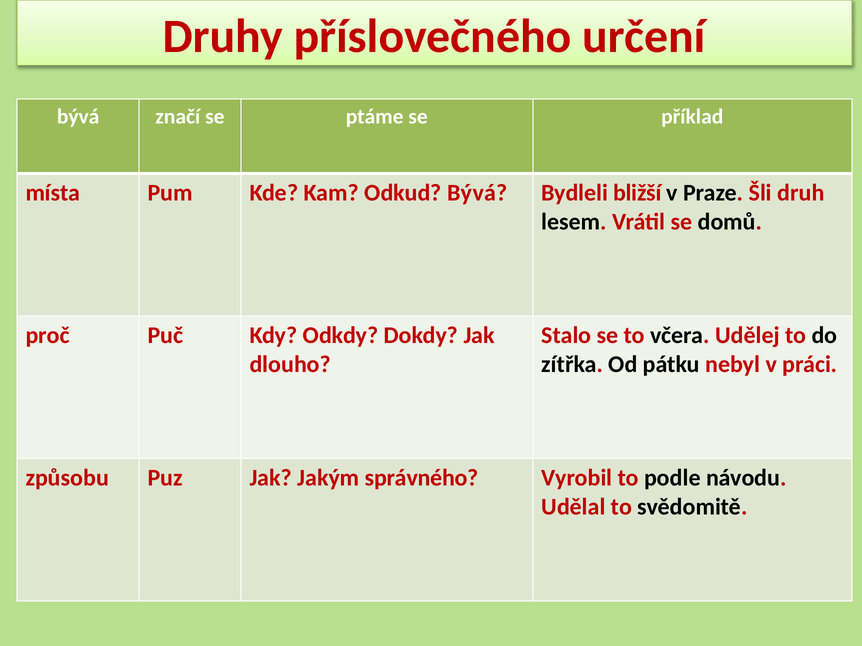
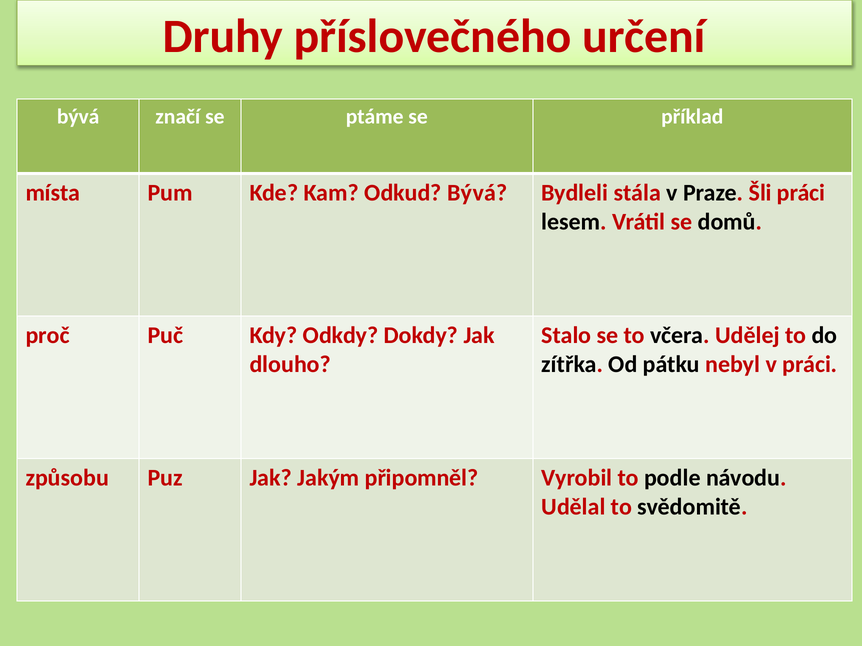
bližší: bližší -> stála
Šli druh: druh -> práci
správného: správného -> připomněl
